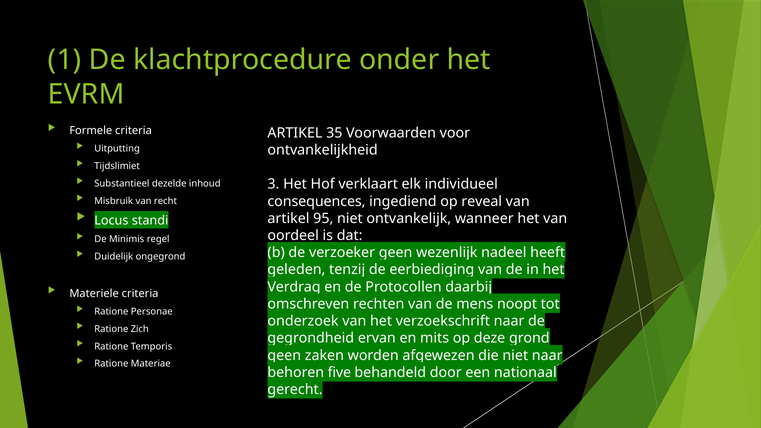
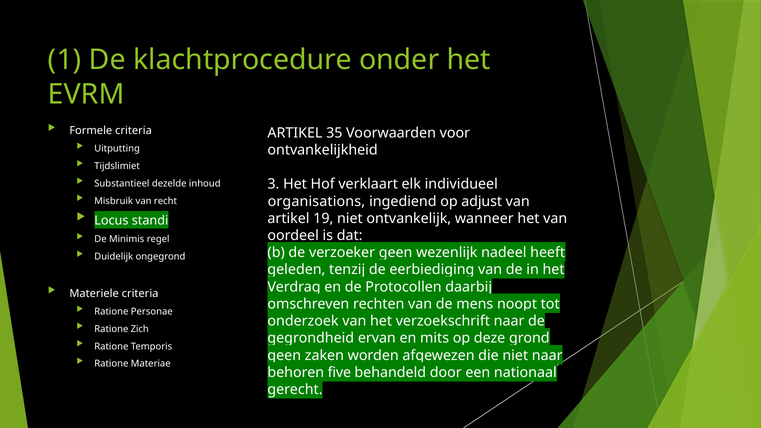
consequences: consequences -> organisations
reveal: reveal -> adjust
95: 95 -> 19
